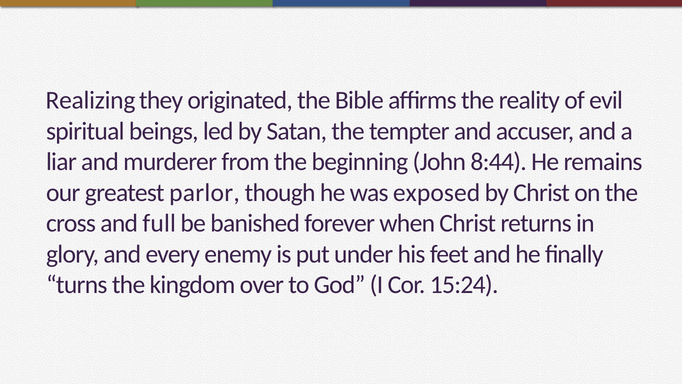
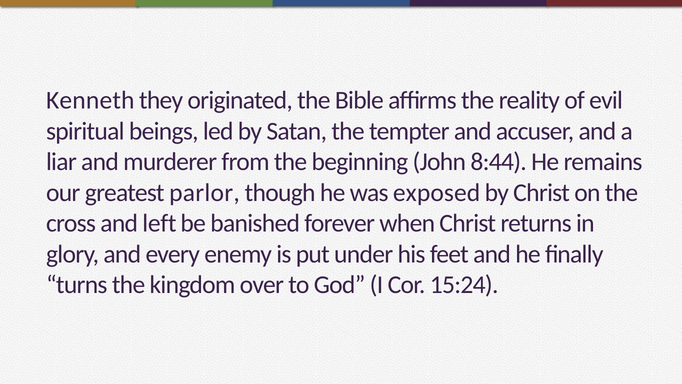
Realizing: Realizing -> Kenneth
full: full -> left
